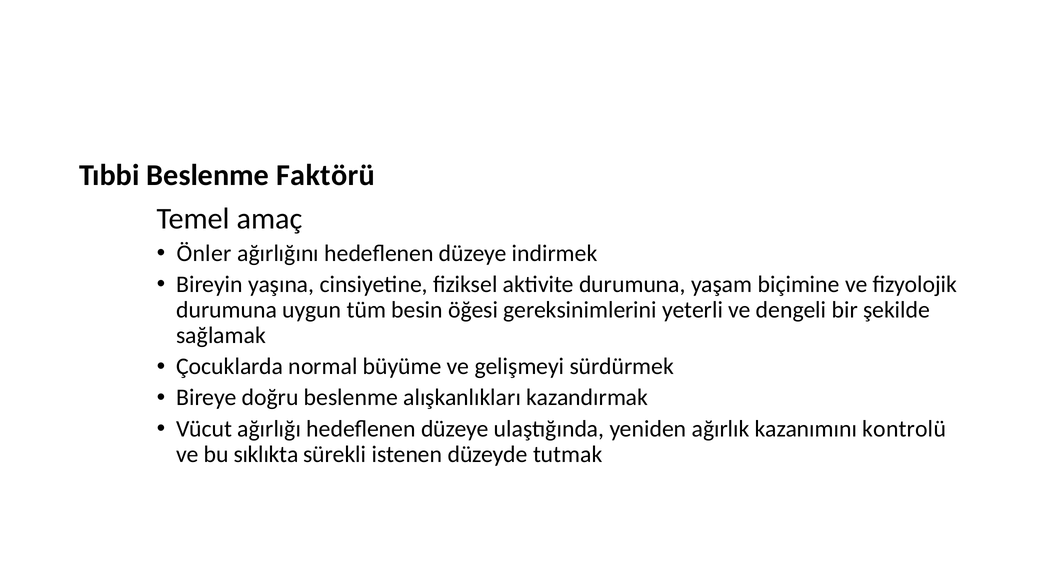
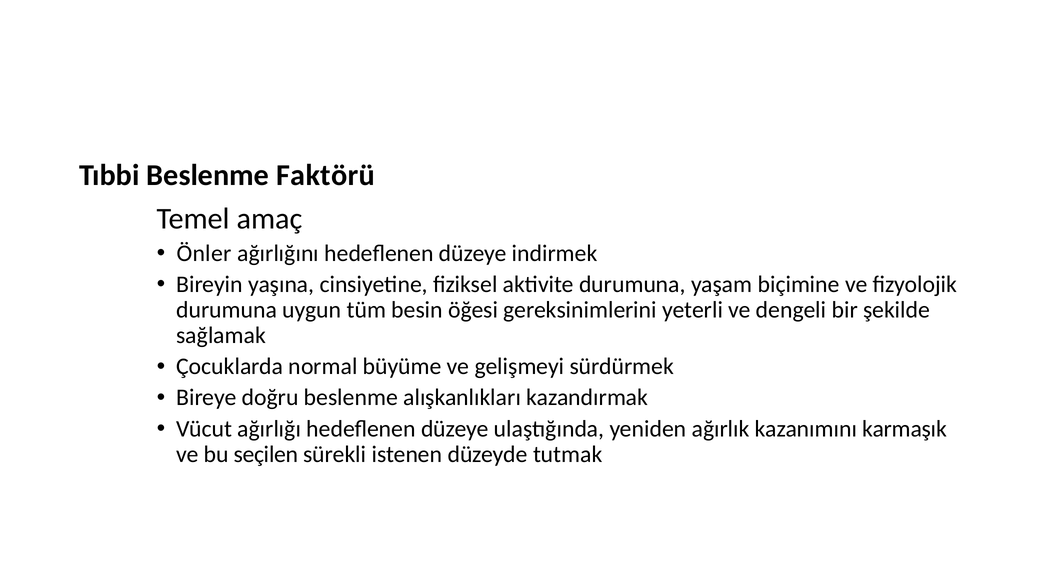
kontrolü: kontrolü -> karmaşık
sıklıkta: sıklıkta -> seçilen
